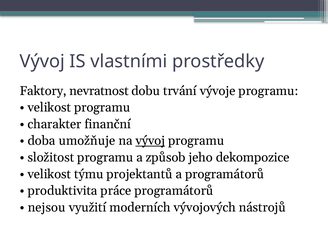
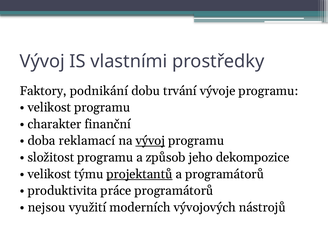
nevratnost: nevratnost -> podnikání
umožňuje: umožňuje -> reklamací
projektantů underline: none -> present
